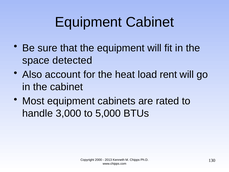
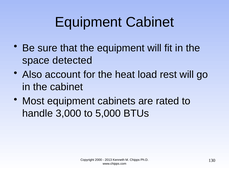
rent: rent -> rest
